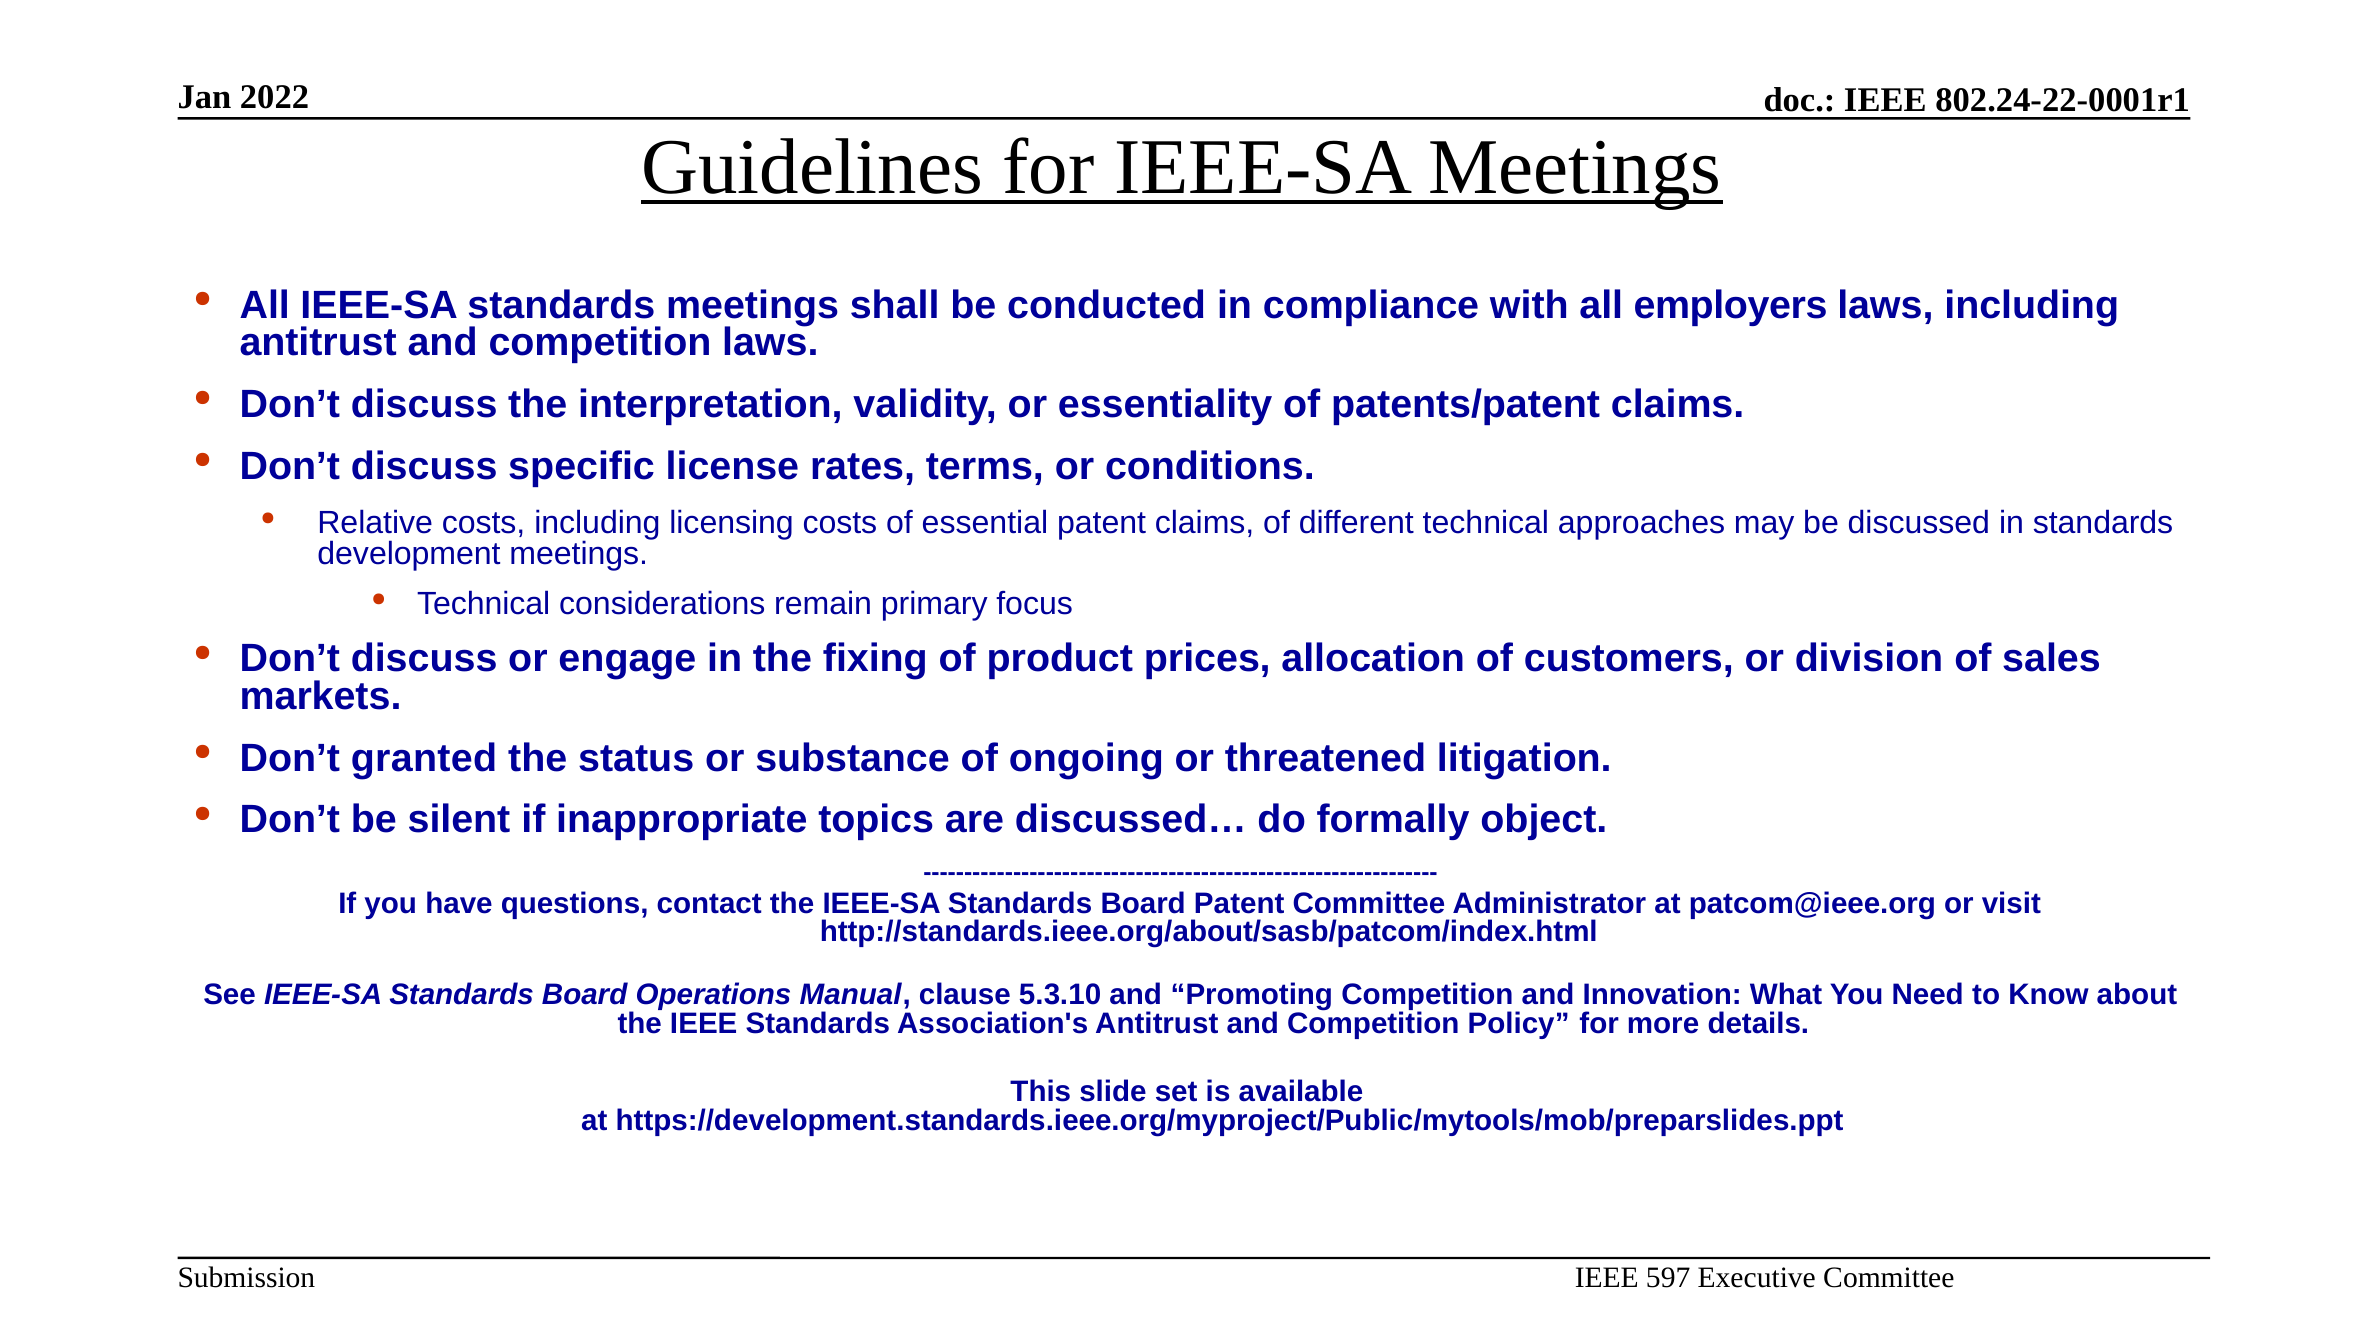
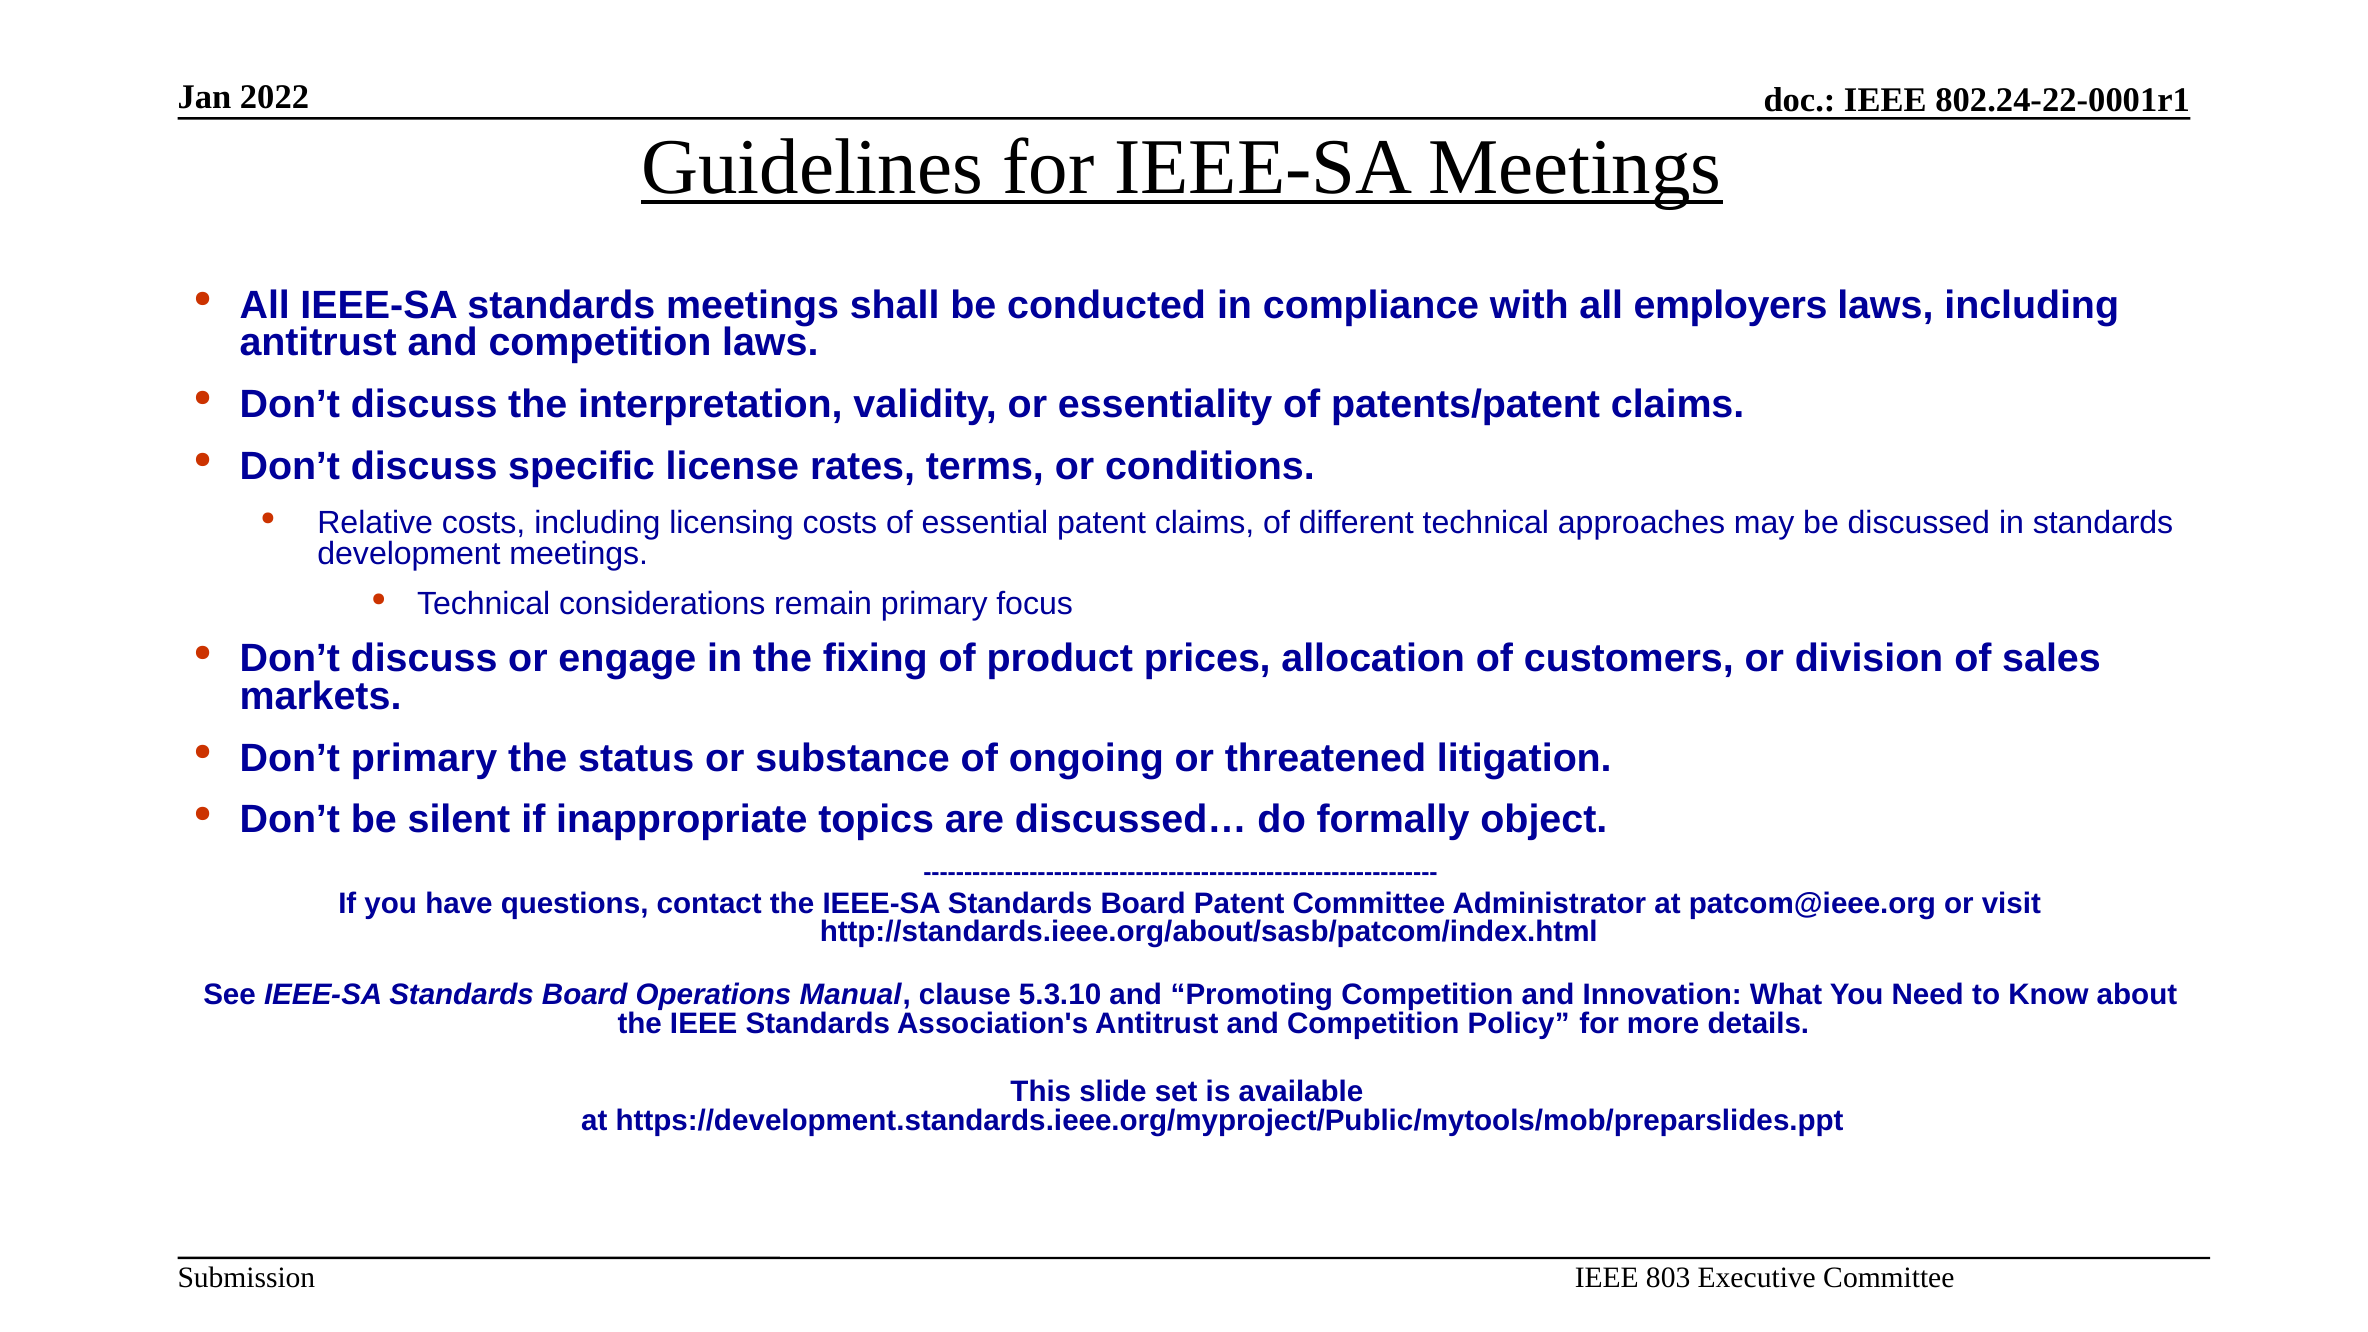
Don’t granted: granted -> primary
597: 597 -> 803
